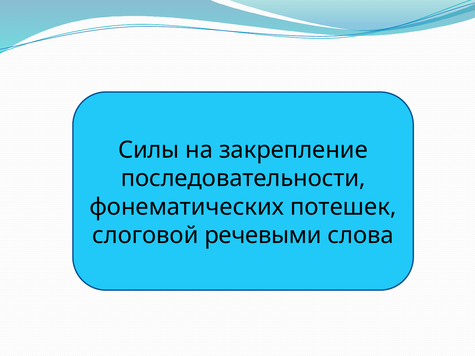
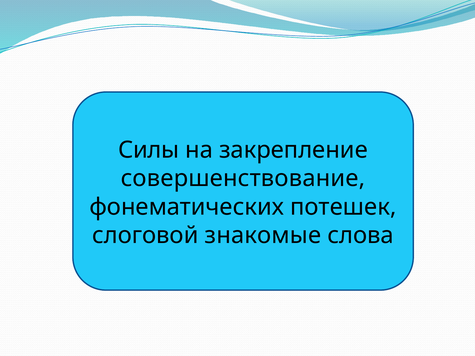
последовательности: последовательности -> совершенствование
речевыми: речевыми -> знакомые
